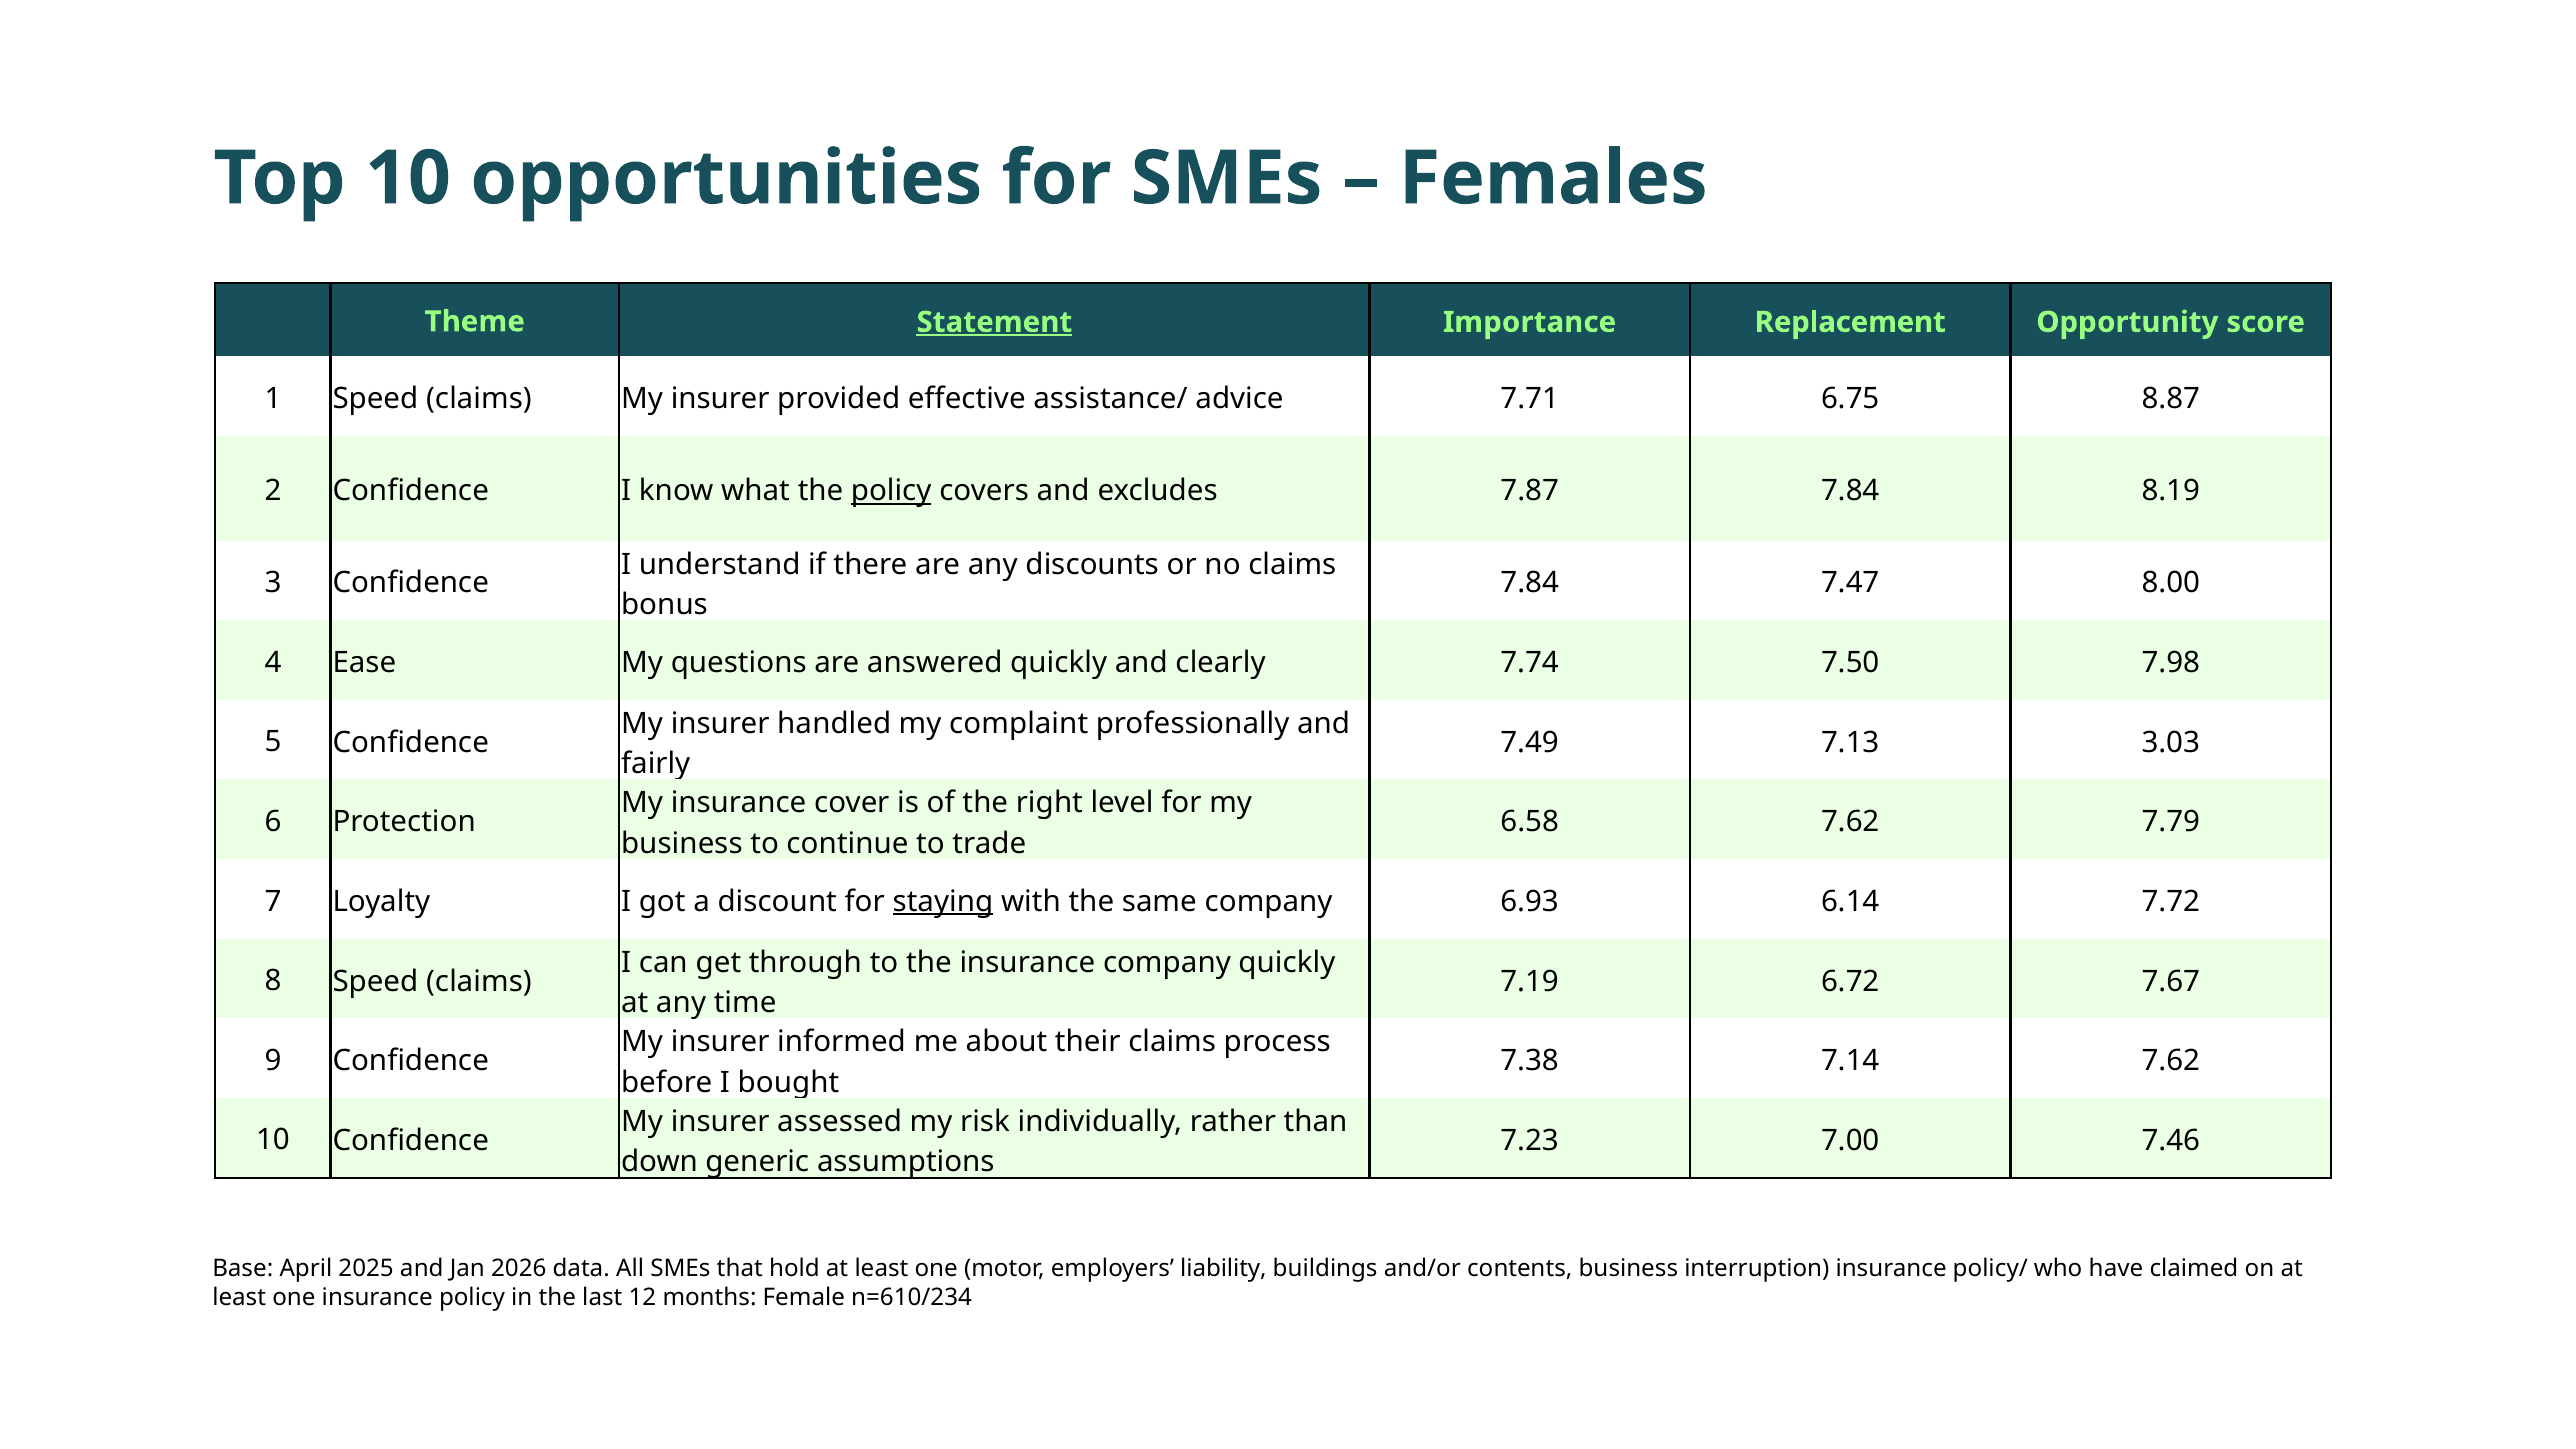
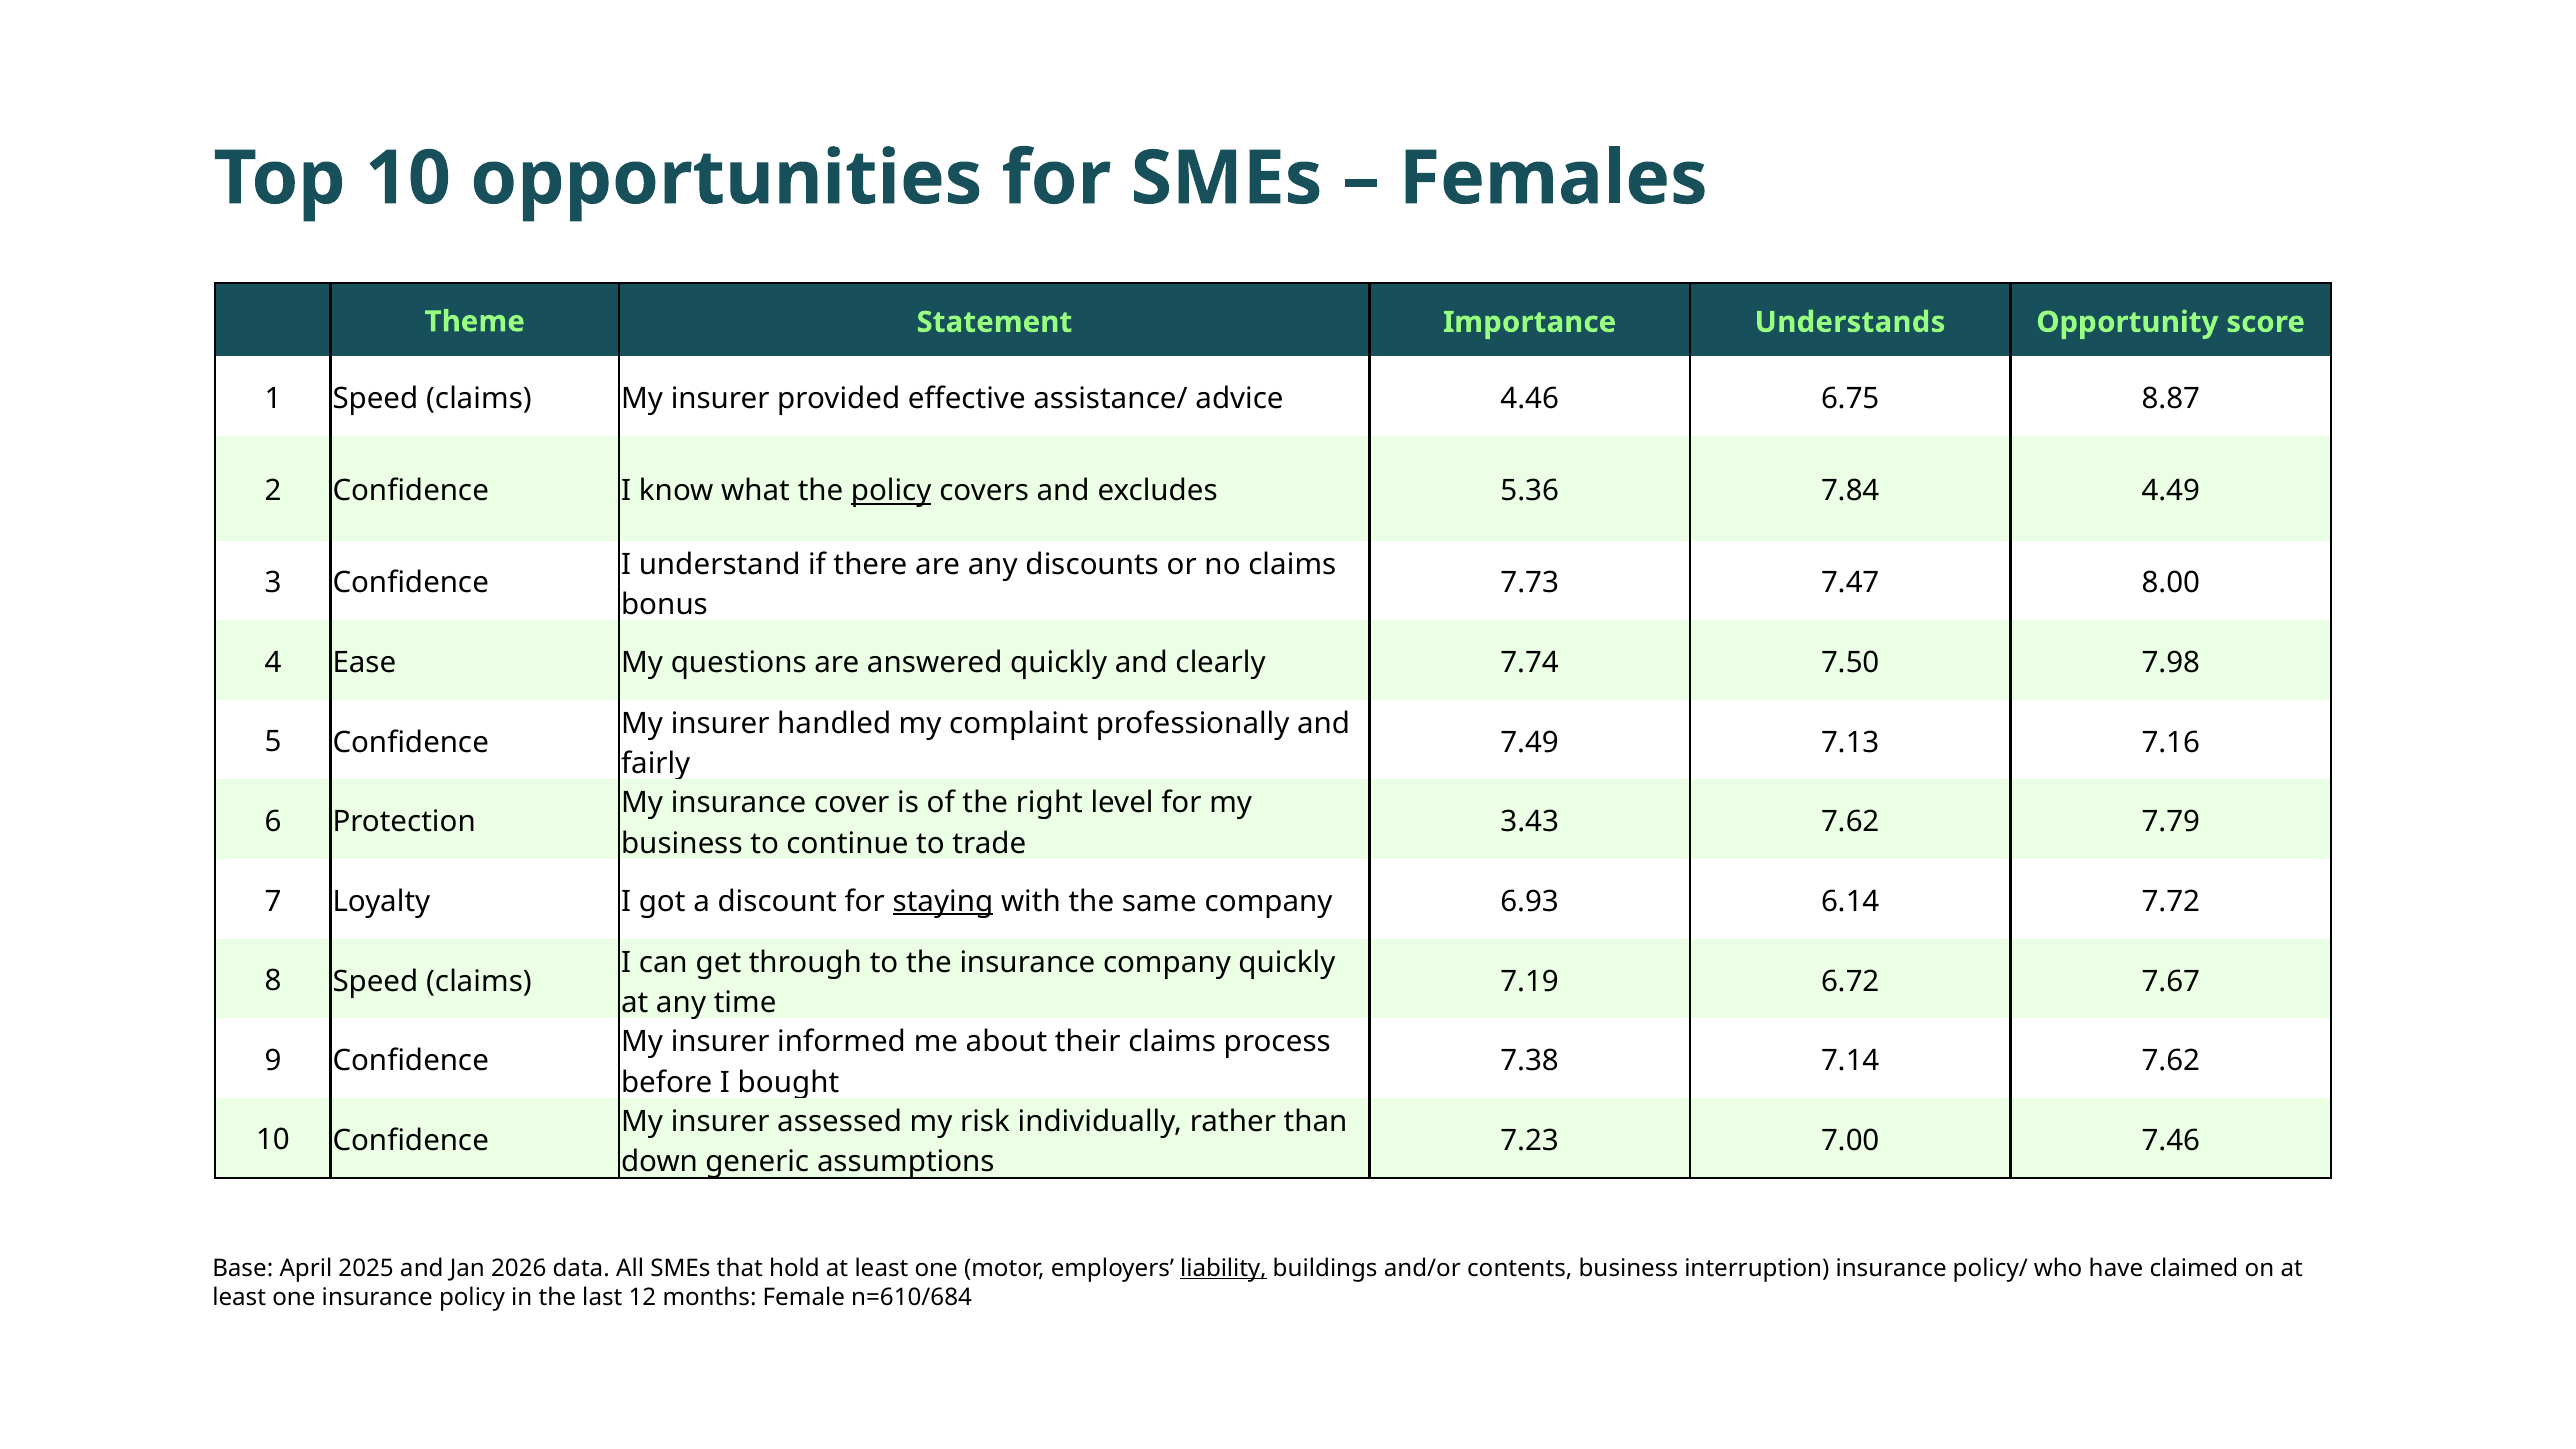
Statement underline: present -> none
Replacement: Replacement -> Understands
7.71: 7.71 -> 4.46
7.87: 7.87 -> 5.36
8.19: 8.19 -> 4.49
7.84 at (1530, 583): 7.84 -> 7.73
3.03: 3.03 -> 7.16
6.58: 6.58 -> 3.43
liability underline: none -> present
n=610/234: n=610/234 -> n=610/684
